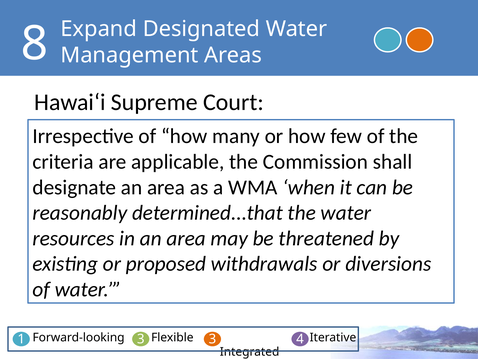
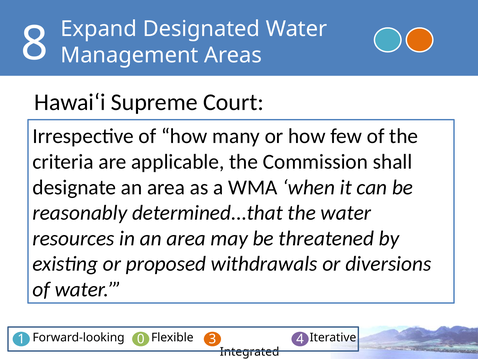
1 3: 3 -> 0
